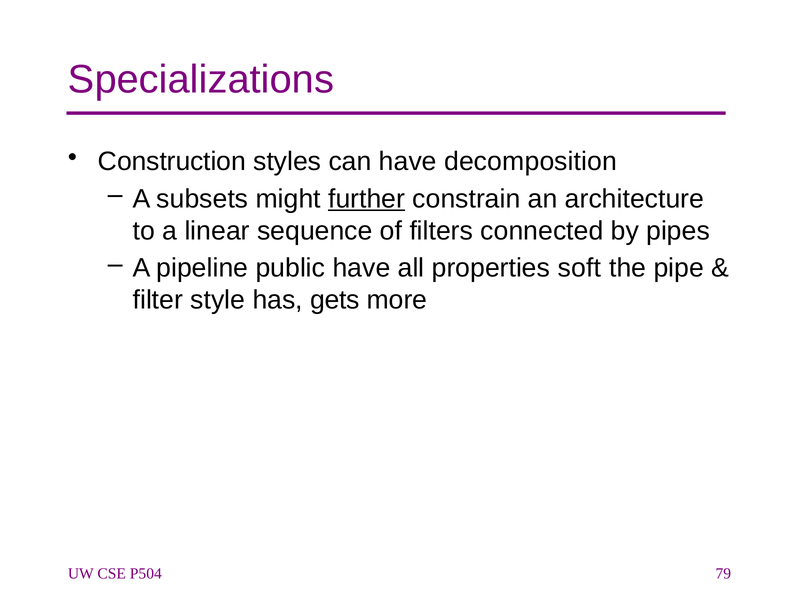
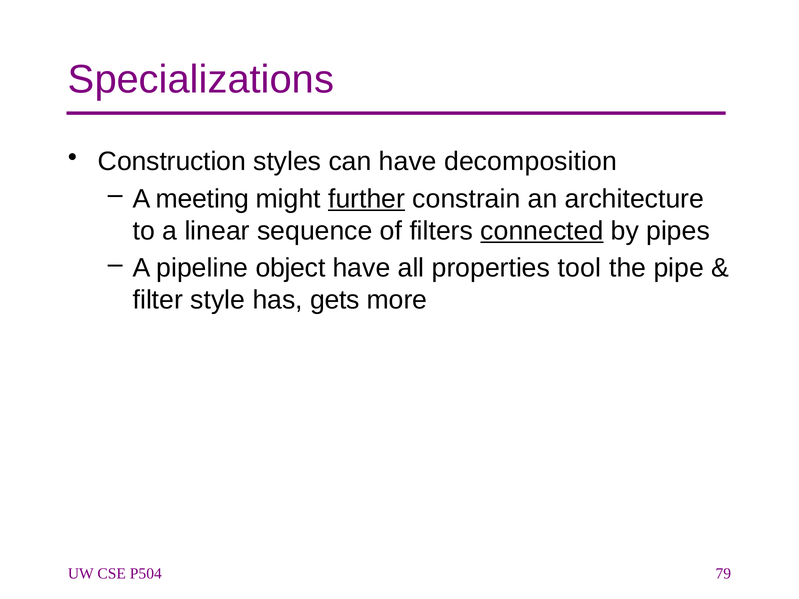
subsets: subsets -> meeting
connected underline: none -> present
public: public -> object
soft: soft -> tool
